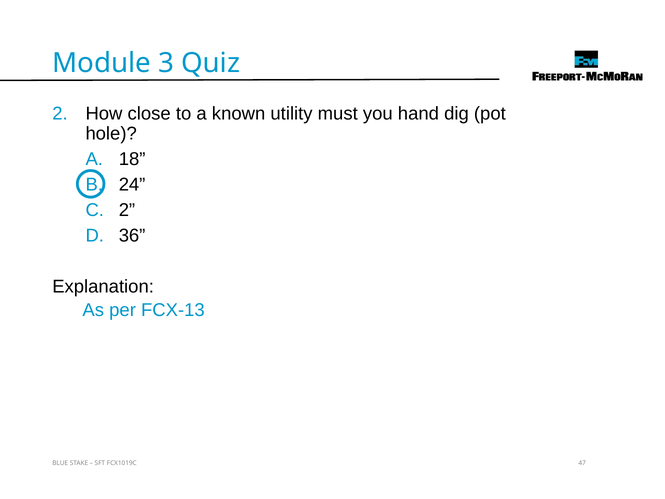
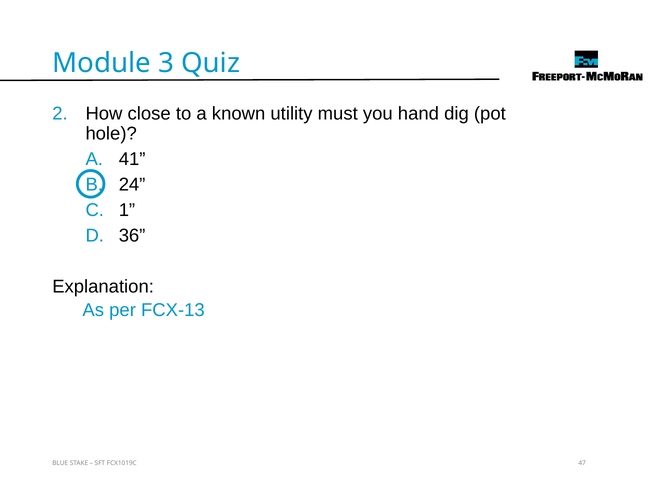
18: 18 -> 41
2 at (127, 210): 2 -> 1
